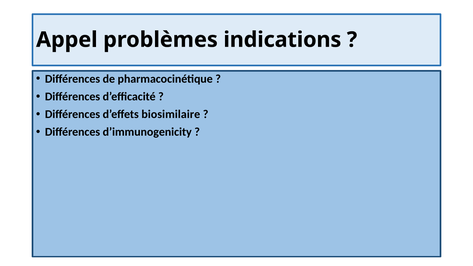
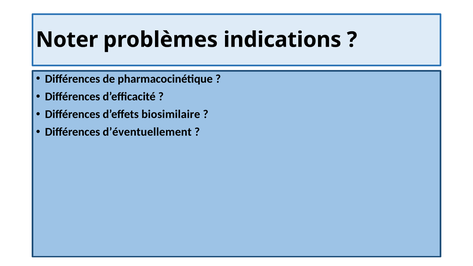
Appel: Appel -> Noter
d’immunogenicity: d’immunogenicity -> d’éventuellement
